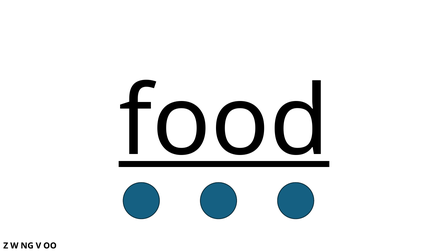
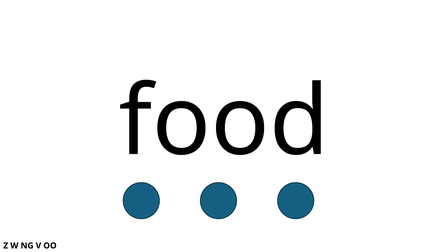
food underline: present -> none
